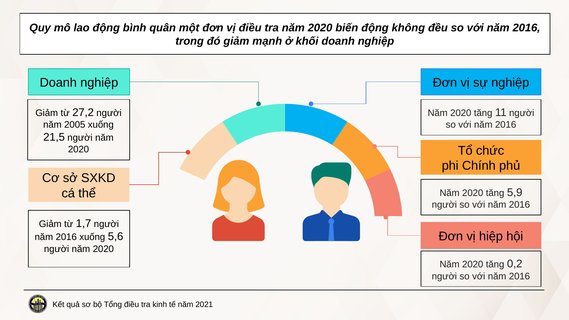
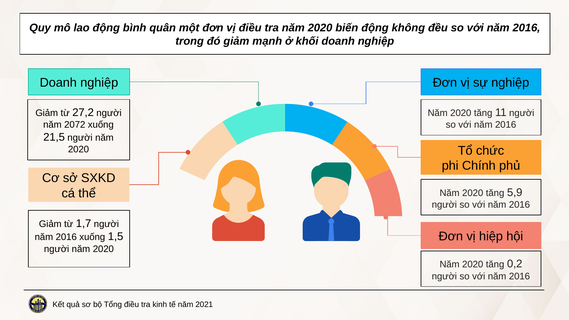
2005: 2005 -> 2072
5,6: 5,6 -> 1,5
